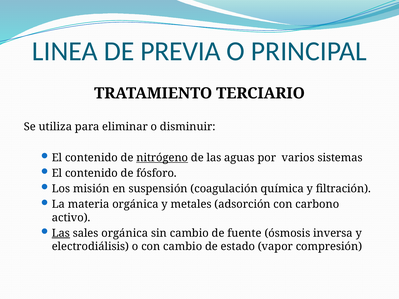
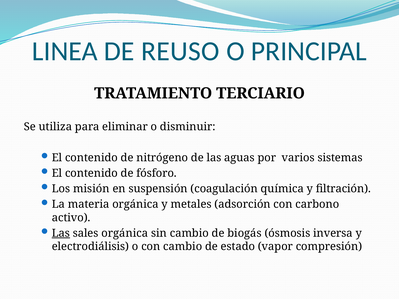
PREVIA: PREVIA -> REUSO
nitrógeno underline: present -> none
fuente: fuente -> biogás
